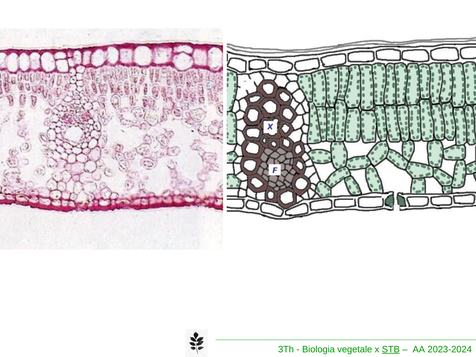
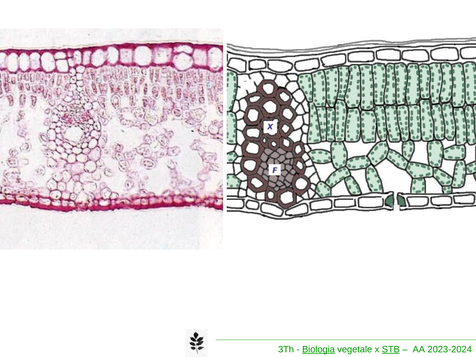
Biologia underline: none -> present
